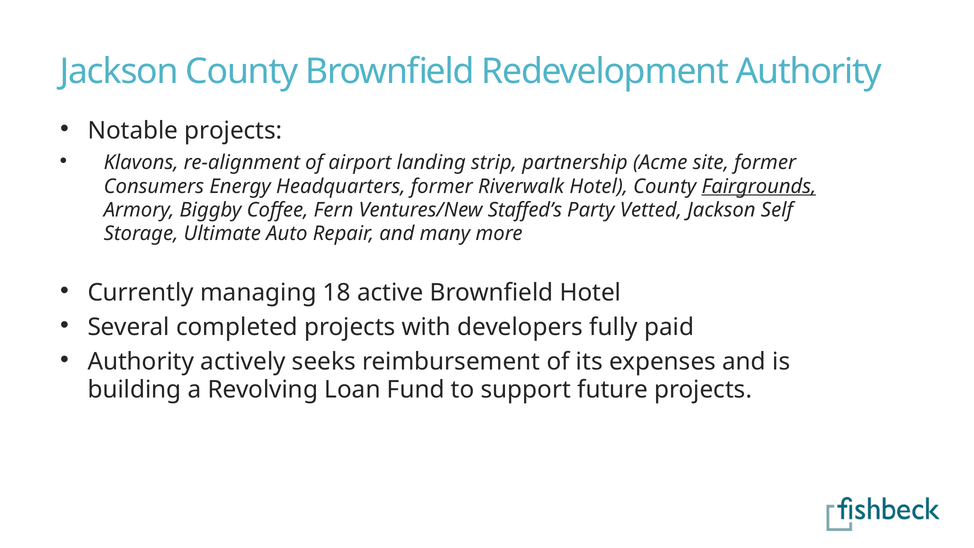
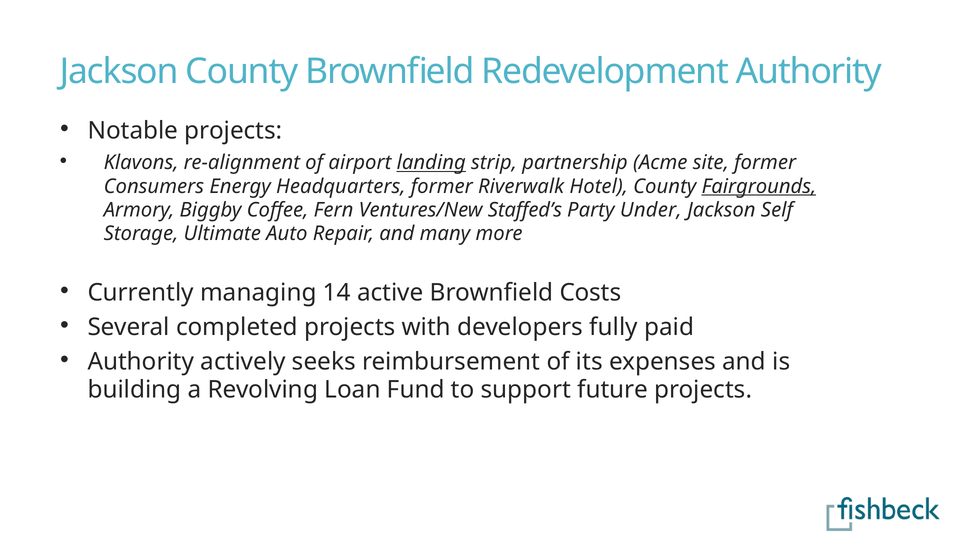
landing underline: none -> present
Vetted: Vetted -> Under
18: 18 -> 14
Brownfield Hotel: Hotel -> Costs
